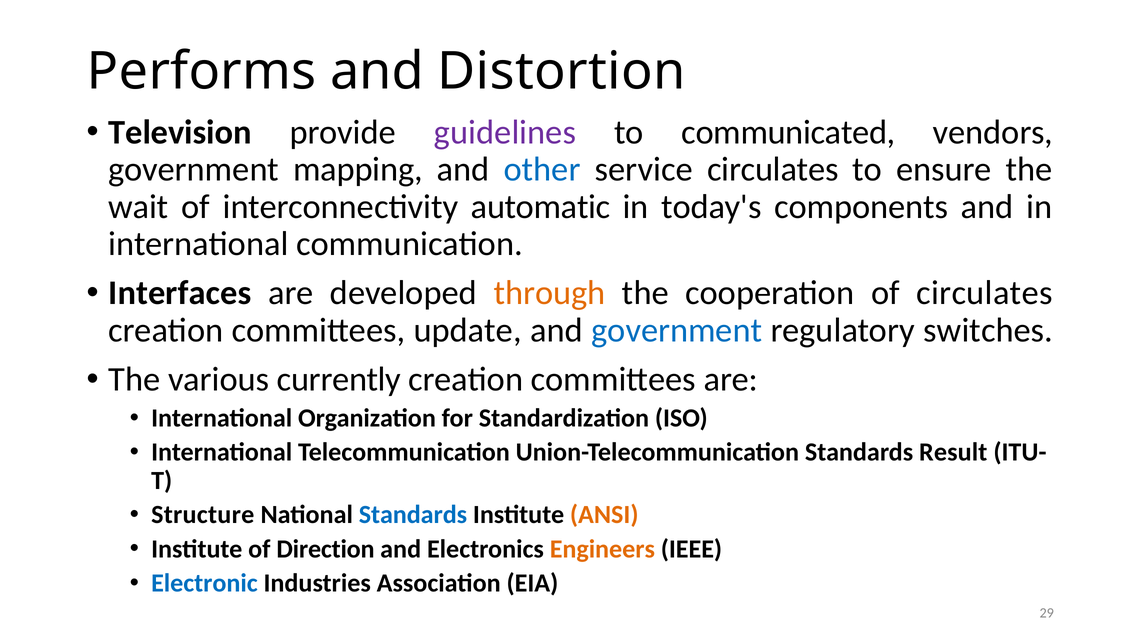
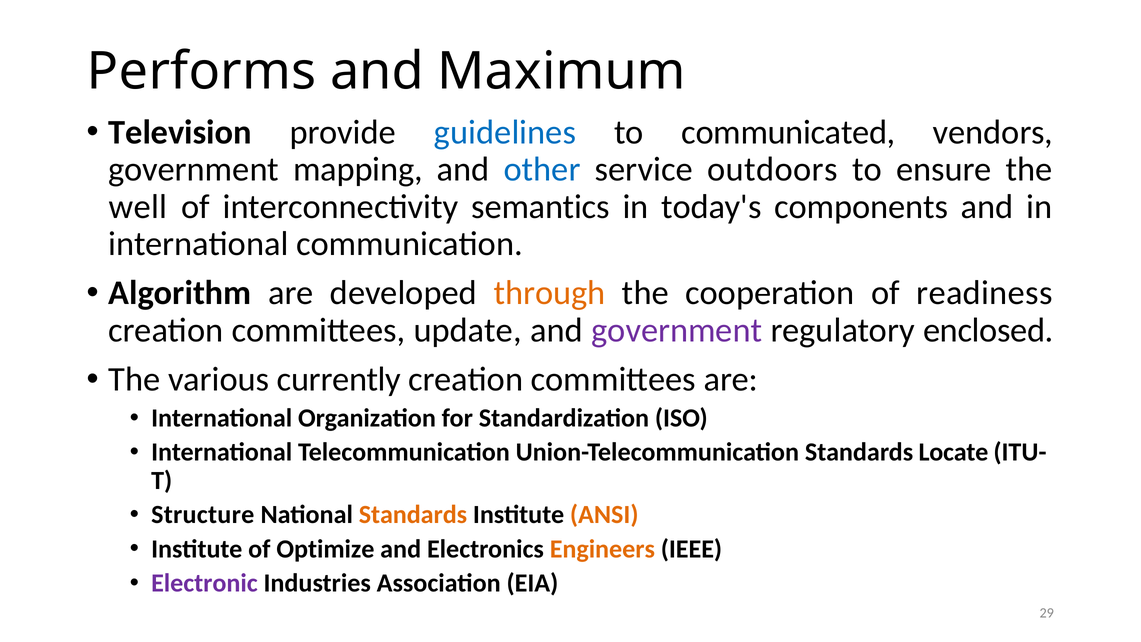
Distortion: Distortion -> Maximum
guidelines colour: purple -> blue
service circulates: circulates -> outdoors
wait: wait -> well
automatic: automatic -> semantics
Interfaces: Interfaces -> Algorithm
of circulates: circulates -> readiness
government at (677, 330) colour: blue -> purple
switches: switches -> enclosed
Result: Result -> Locate
Standards at (413, 515) colour: blue -> orange
Direction: Direction -> Optimize
Electronic colour: blue -> purple
